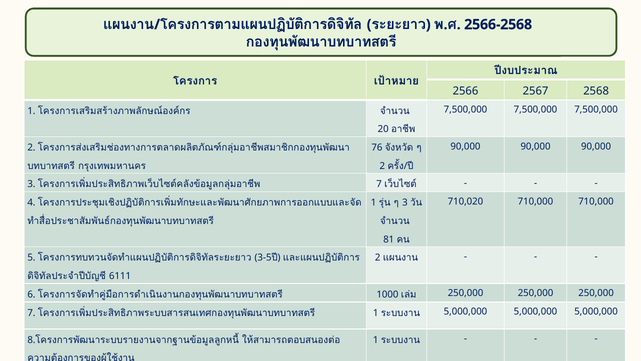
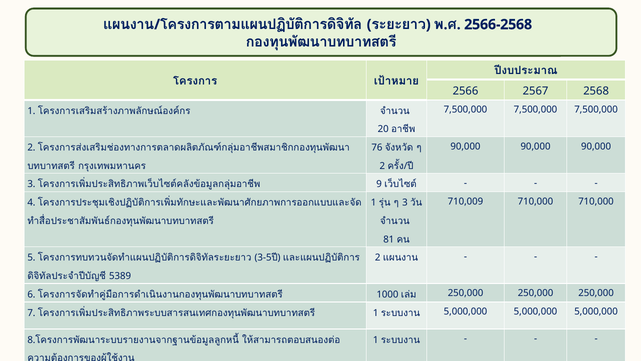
7 at (379, 184): 7 -> 9
710,020: 710,020 -> 710,009
6111: 6111 -> 5389
